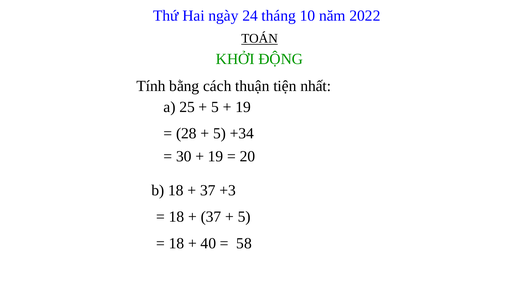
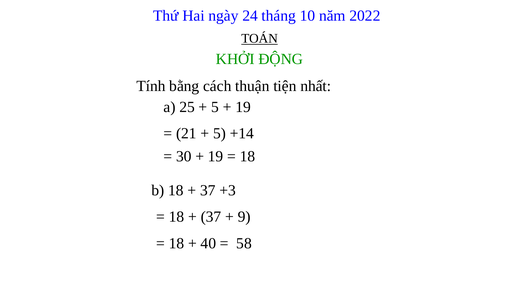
28: 28 -> 21
+34: +34 -> +14
20 at (248, 156): 20 -> 18
5 at (244, 217): 5 -> 9
